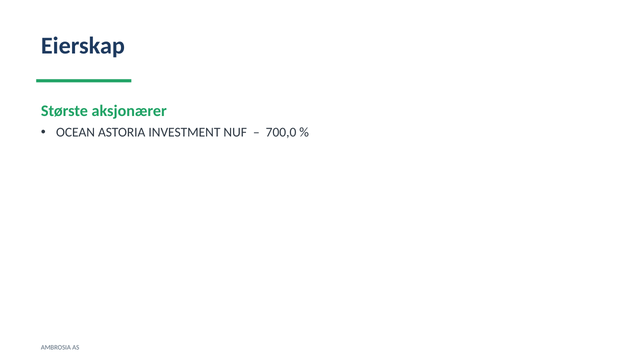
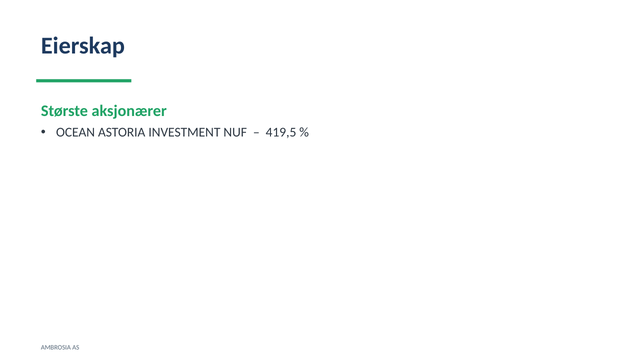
700,0: 700,0 -> 419,5
